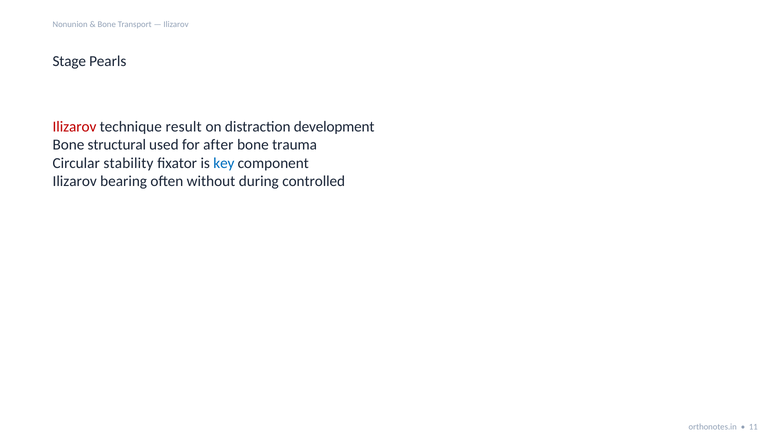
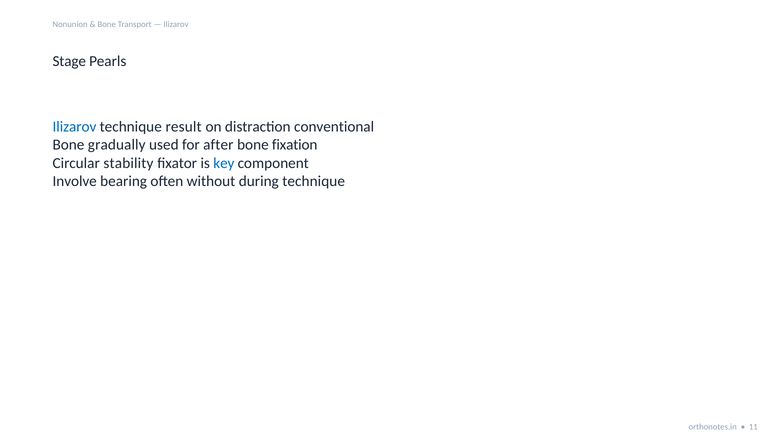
Ilizarov at (74, 127) colour: red -> blue
development: development -> conventional
structural: structural -> gradually
trauma: trauma -> fixation
Ilizarov at (75, 181): Ilizarov -> Involve
during controlled: controlled -> technique
